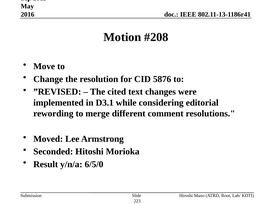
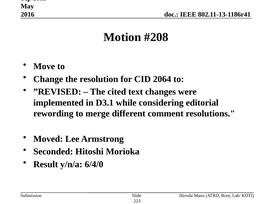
5876: 5876 -> 2064
6/5/0: 6/5/0 -> 6/4/0
